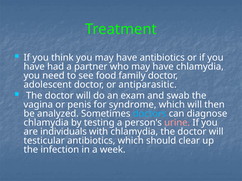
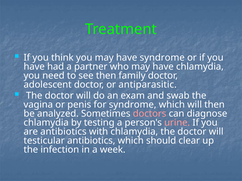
have antibiotics: antibiotics -> syndrome
see food: food -> then
doctors colour: light blue -> pink
are individuals: individuals -> antibiotics
